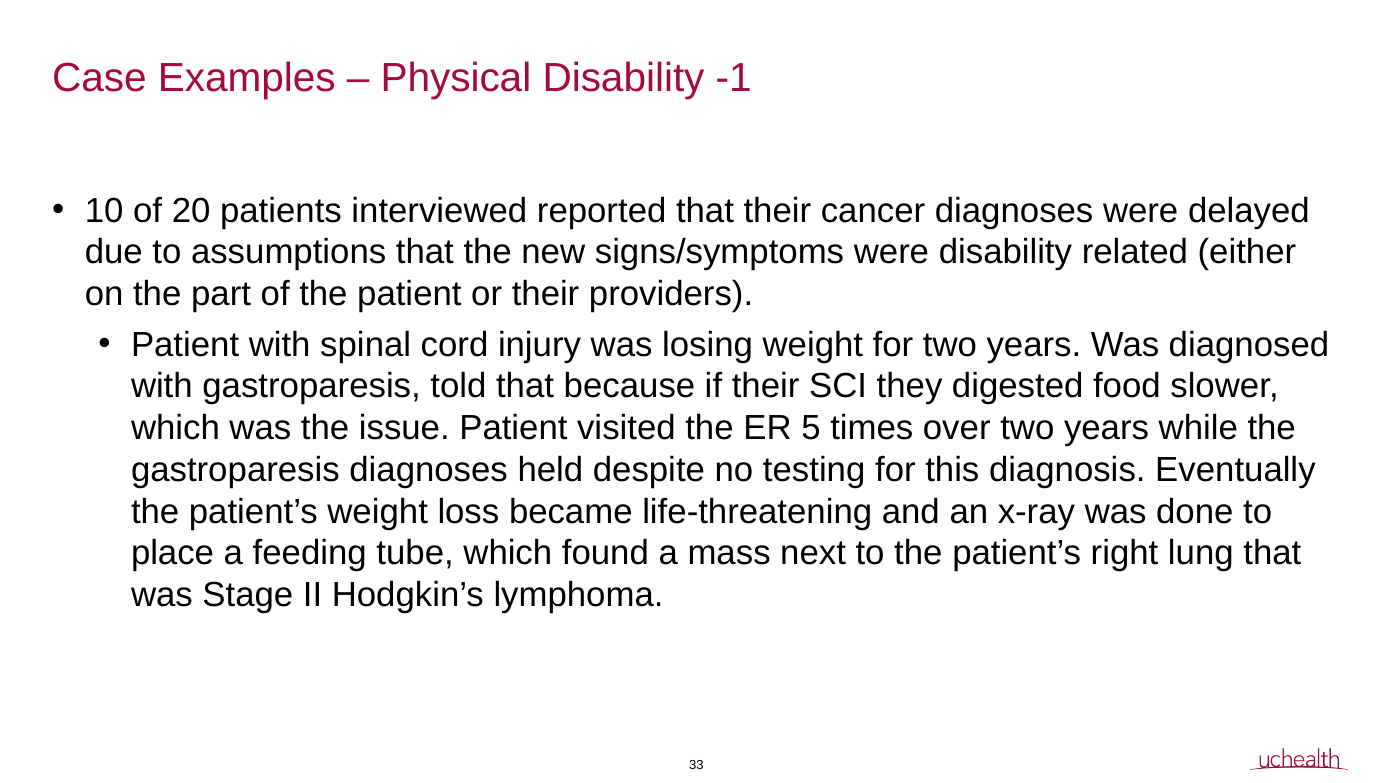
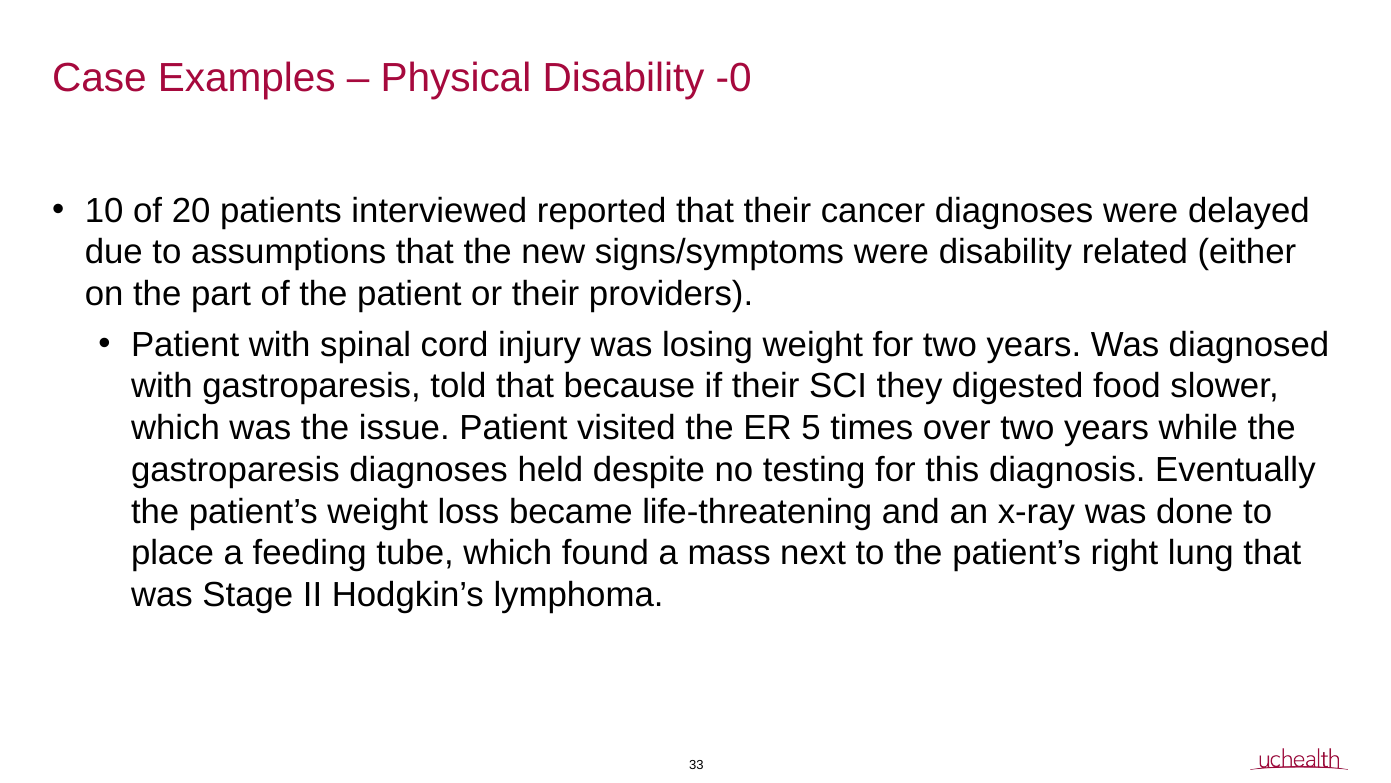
-1: -1 -> -0
